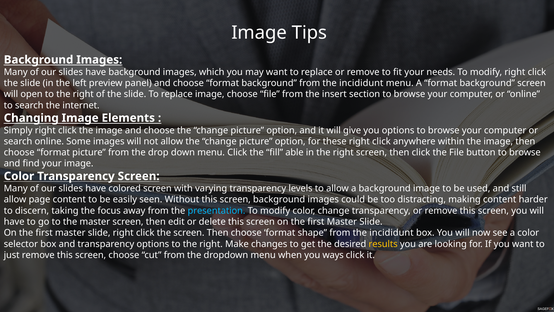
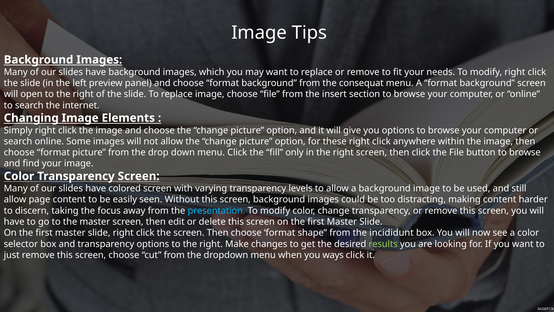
background from the incididunt: incididunt -> consequat
able: able -> only
results colour: yellow -> light green
